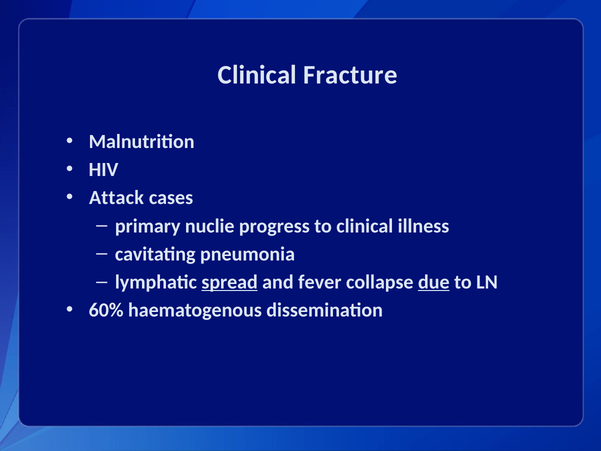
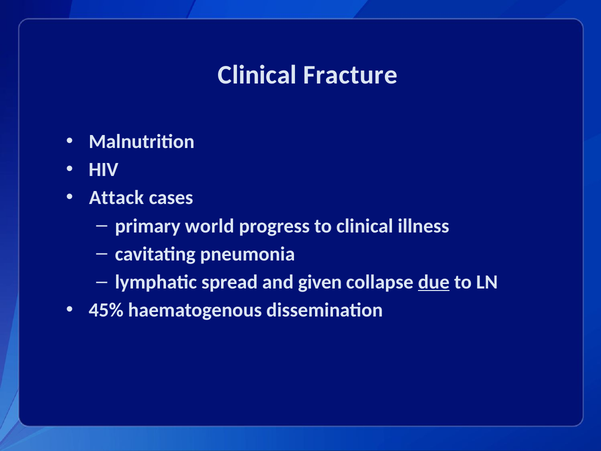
nuclie: nuclie -> world
spread underline: present -> none
fever: fever -> given
60%: 60% -> 45%
